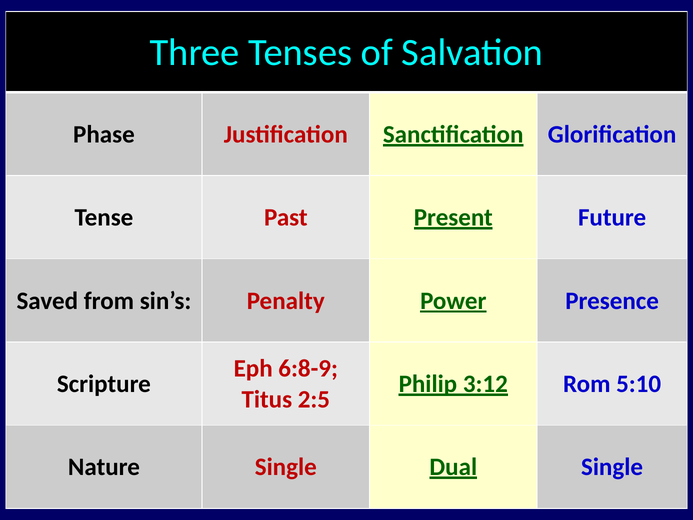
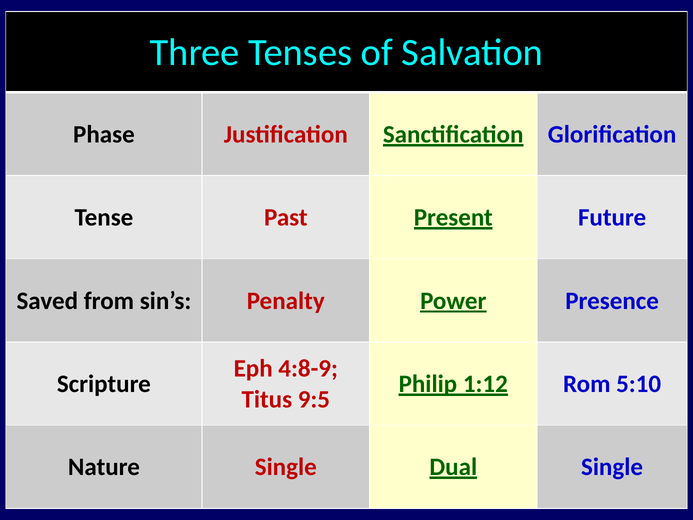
6:8-9: 6:8-9 -> 4:8-9
3:12: 3:12 -> 1:12
2:5: 2:5 -> 9:5
